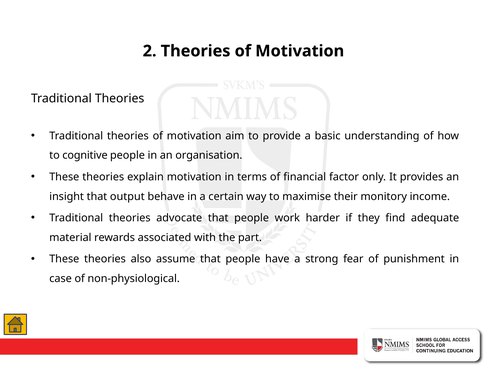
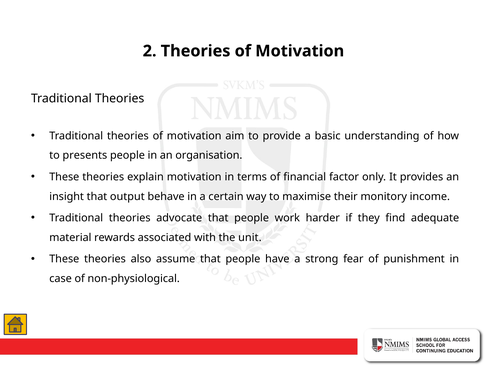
cognitive: cognitive -> presents
part: part -> unit
